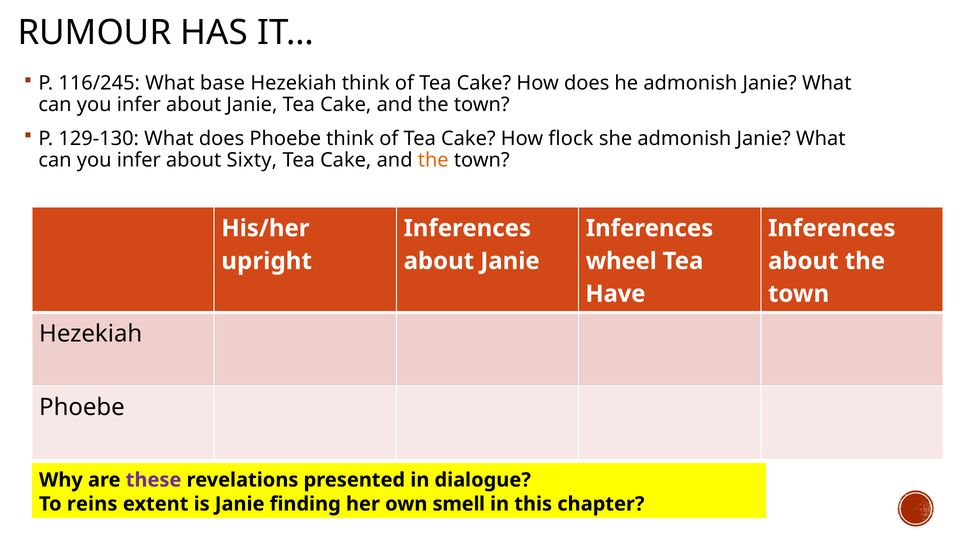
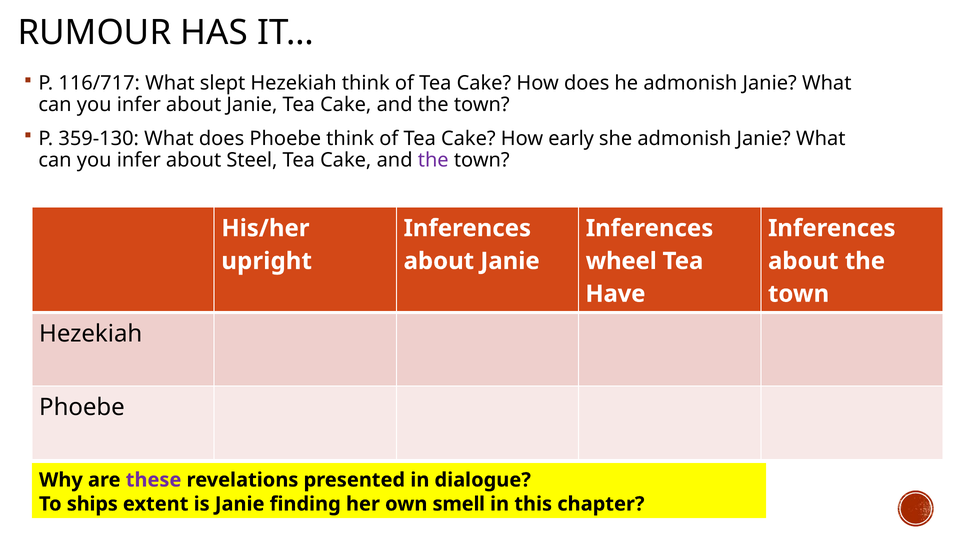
116/245: 116/245 -> 116/717
base: base -> slept
129-130: 129-130 -> 359-130
flock: flock -> early
Sixty: Sixty -> Steel
the at (433, 160) colour: orange -> purple
reins: reins -> ships
